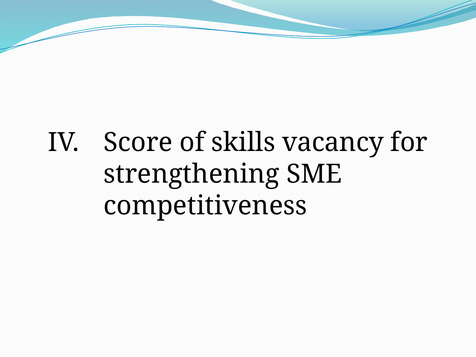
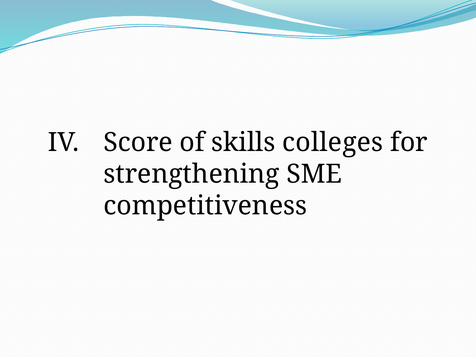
vacancy: vacancy -> colleges
